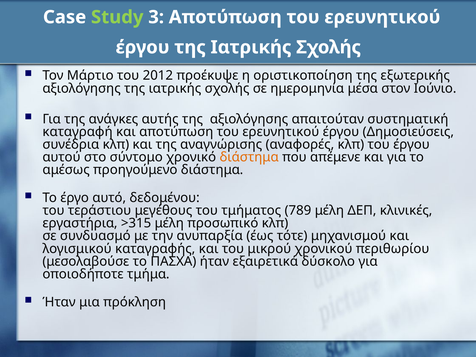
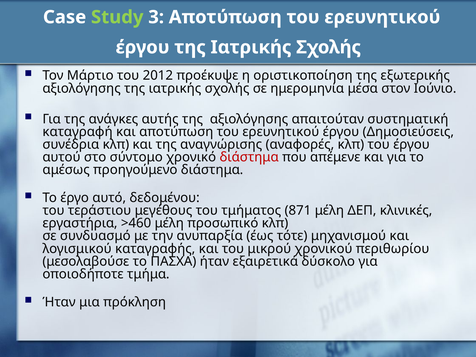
διάστημα at (249, 157) colour: orange -> red
789: 789 -> 871
>315: >315 -> >460
